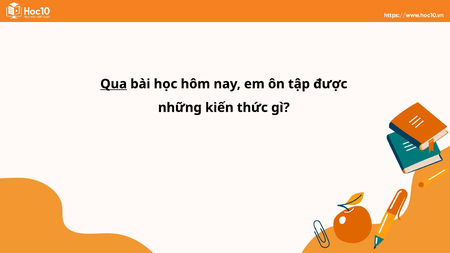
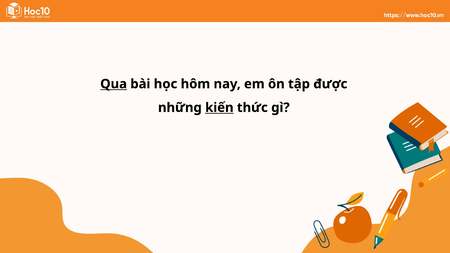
kiến underline: none -> present
